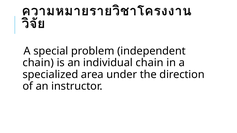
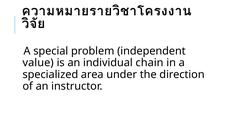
chain at (38, 63): chain -> value
